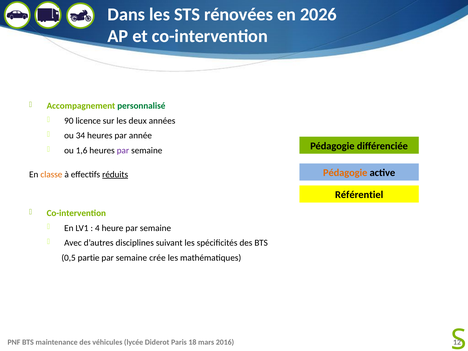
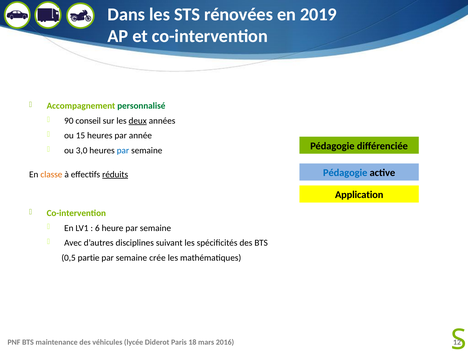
2026: 2026 -> 2019
licence: licence -> conseil
deux underline: none -> present
34: 34 -> 15
1,6: 1,6 -> 3,0
par at (123, 150) colour: purple -> blue
Pédagogie at (345, 173) colour: orange -> blue
Référentiel: Référentiel -> Application
4: 4 -> 6
